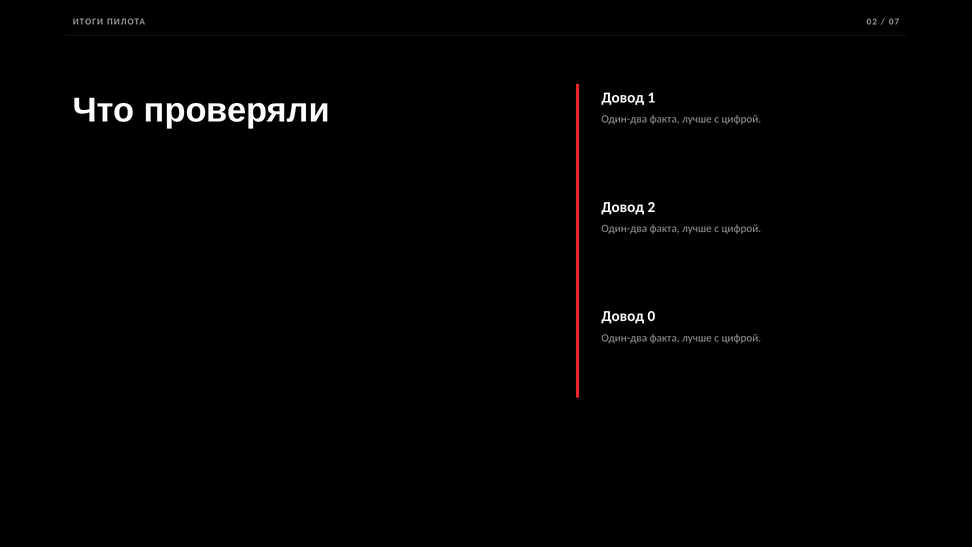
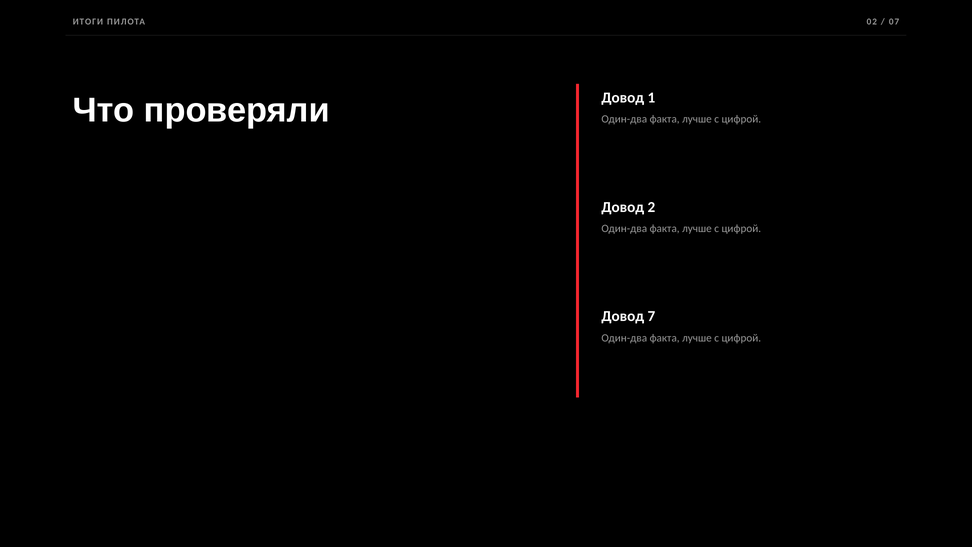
0: 0 -> 7
